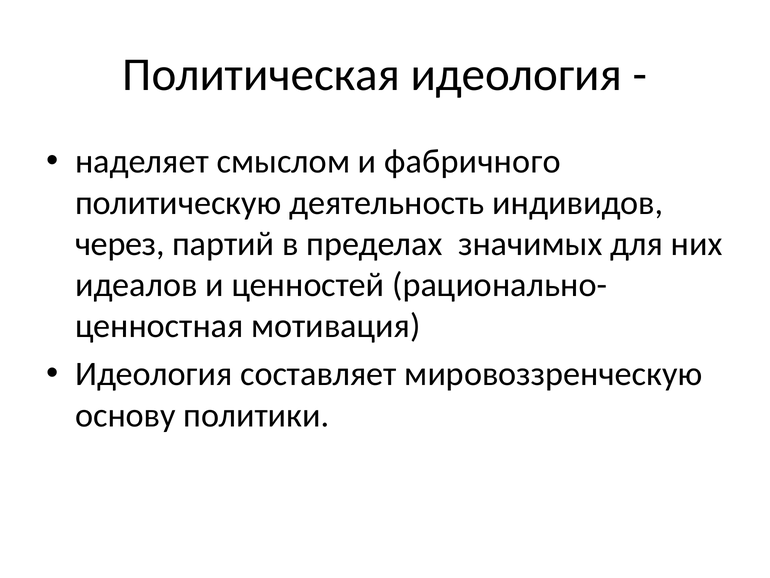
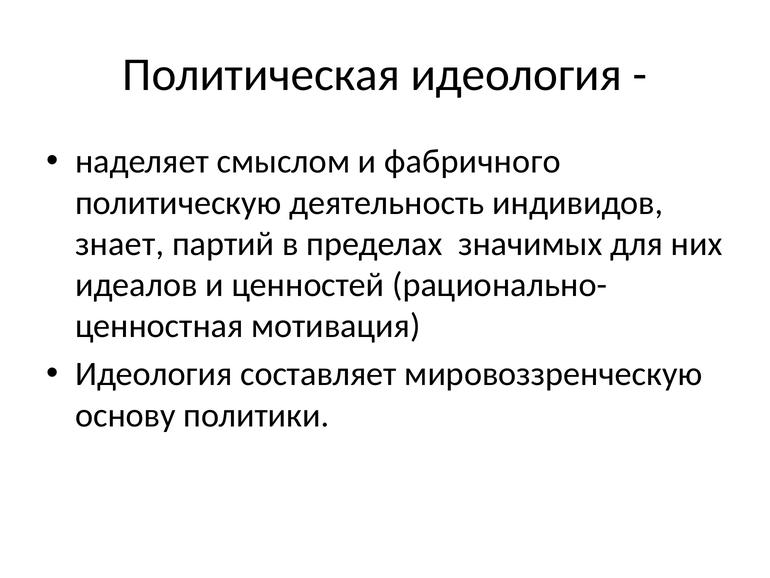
через: через -> знает
